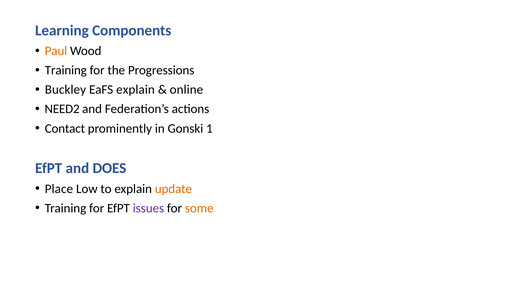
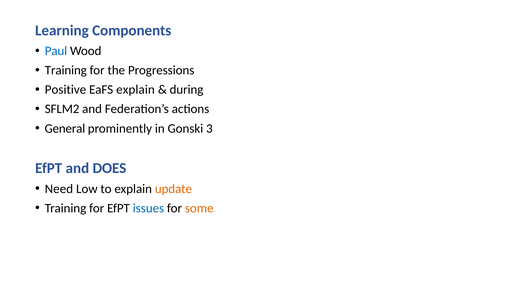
Paul colour: orange -> blue
Buckley: Buckley -> Positive
online: online -> during
NEED2: NEED2 -> SFLM2
Contact: Contact -> General
1: 1 -> 3
Place: Place -> Need
issues colour: purple -> blue
